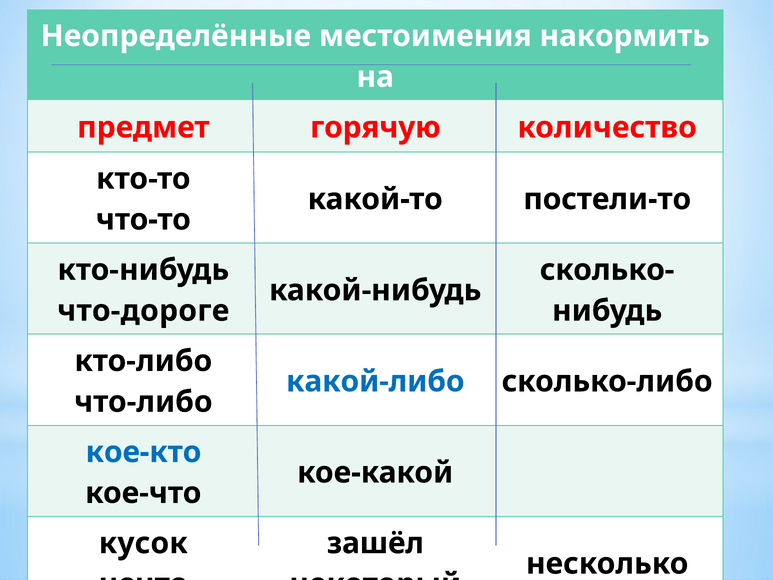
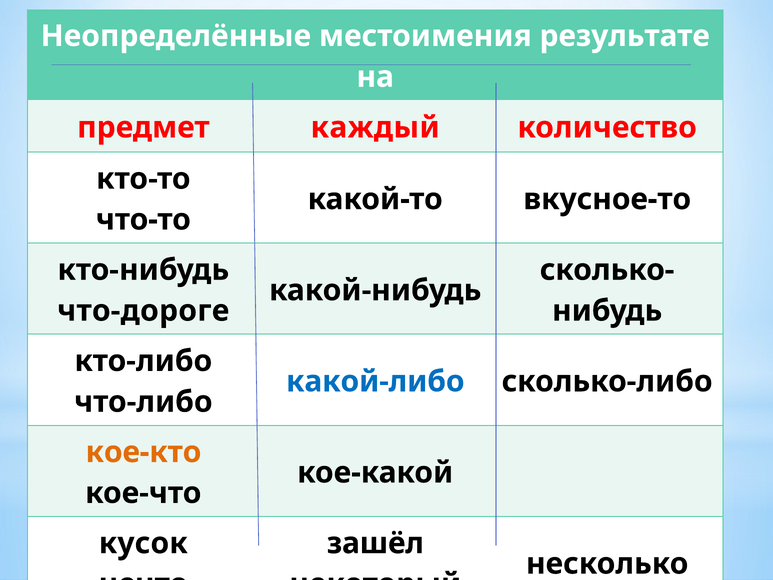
накормить: накормить -> результате
горячую: горячую -> каждый
постели-то: постели-то -> вкусное-то
кое-кто colour: blue -> orange
